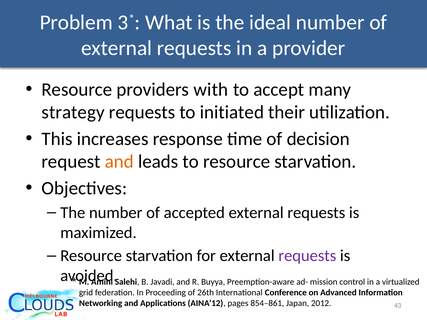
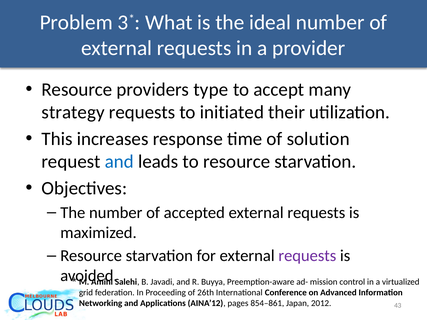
with: with -> type
decision: decision -> solution
and at (119, 162) colour: orange -> blue
